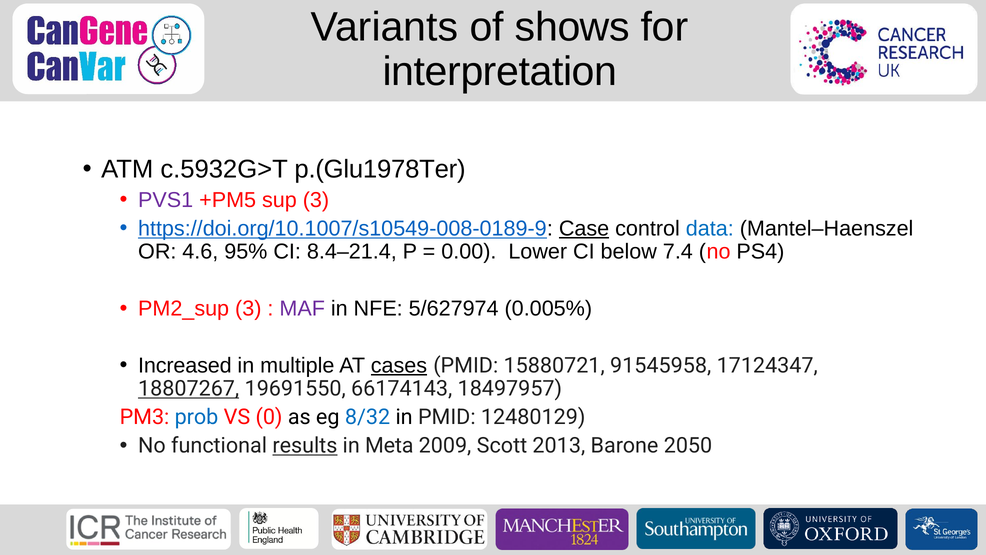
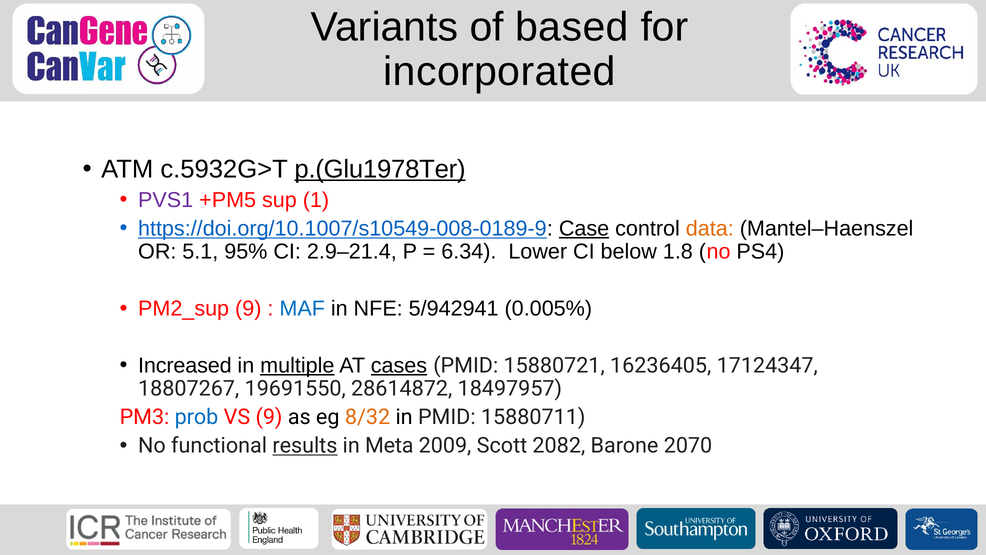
shows: shows -> based
interpretation: interpretation -> incorporated
p.(Glu1978Ter underline: none -> present
sup 3: 3 -> 1
data colour: blue -> orange
4.6: 4.6 -> 5.1
8.4–21.4: 8.4–21.4 -> 2.9–21.4
0.00: 0.00 -> 6.34
7.4: 7.4 -> 1.8
PM2_sup 3: 3 -> 9
MAF colour: purple -> blue
5/627974: 5/627974 -> 5/942941
multiple underline: none -> present
91545958: 91545958 -> 16236405
18807267 underline: present -> none
66174143: 66174143 -> 28614872
VS 0: 0 -> 9
8/32 colour: blue -> orange
12480129: 12480129 -> 15880711
2013: 2013 -> 2082
2050: 2050 -> 2070
